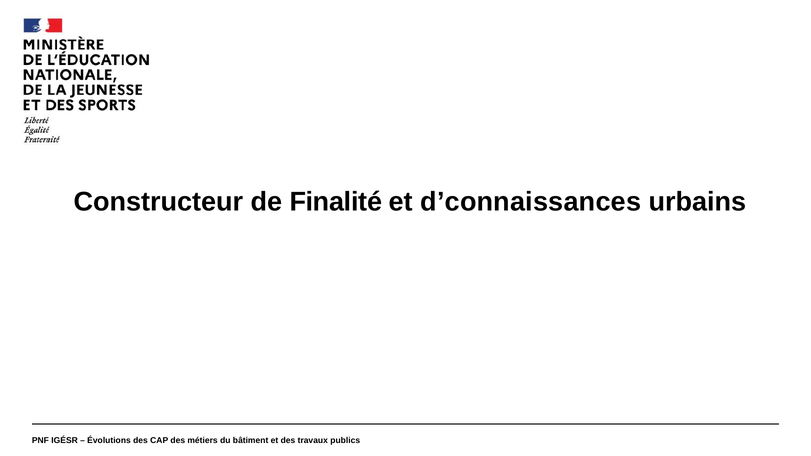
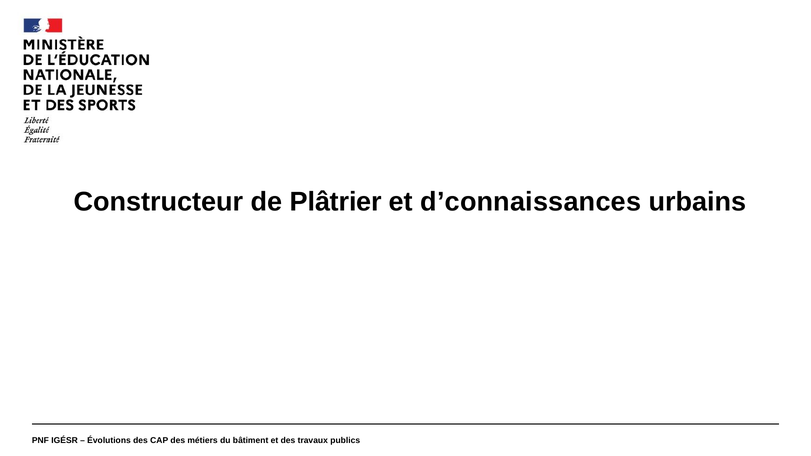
Finalité: Finalité -> Plâtrier
